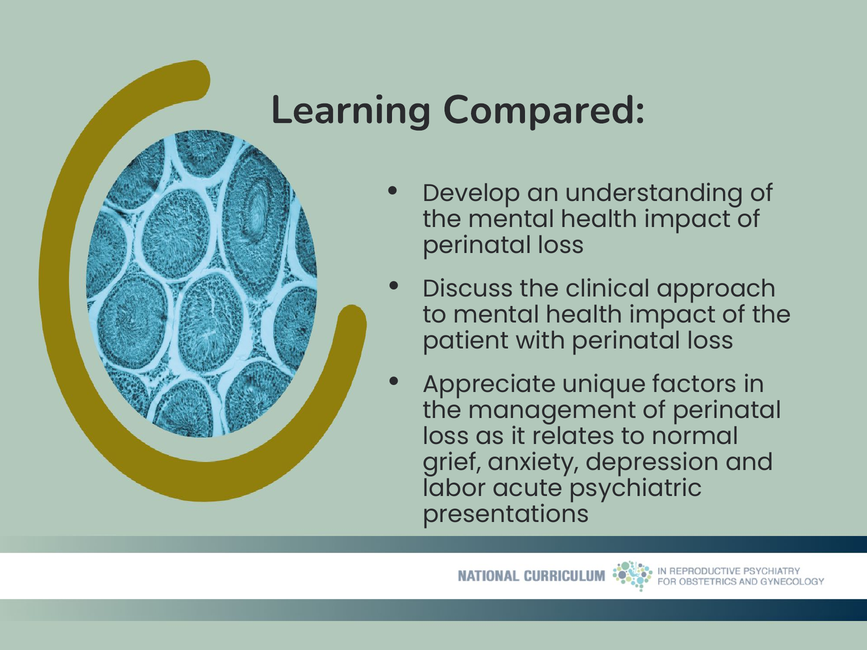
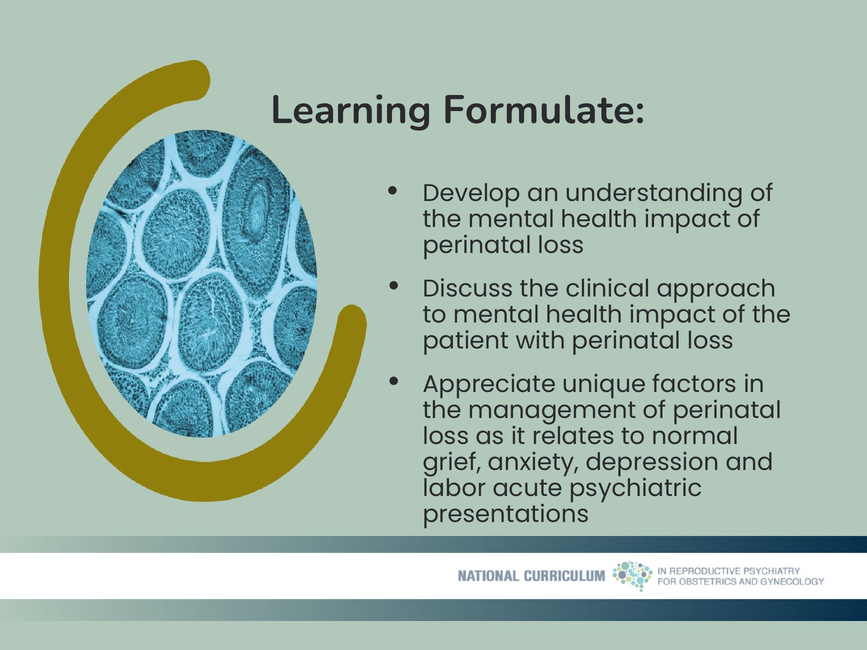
Compared: Compared -> Formulate
